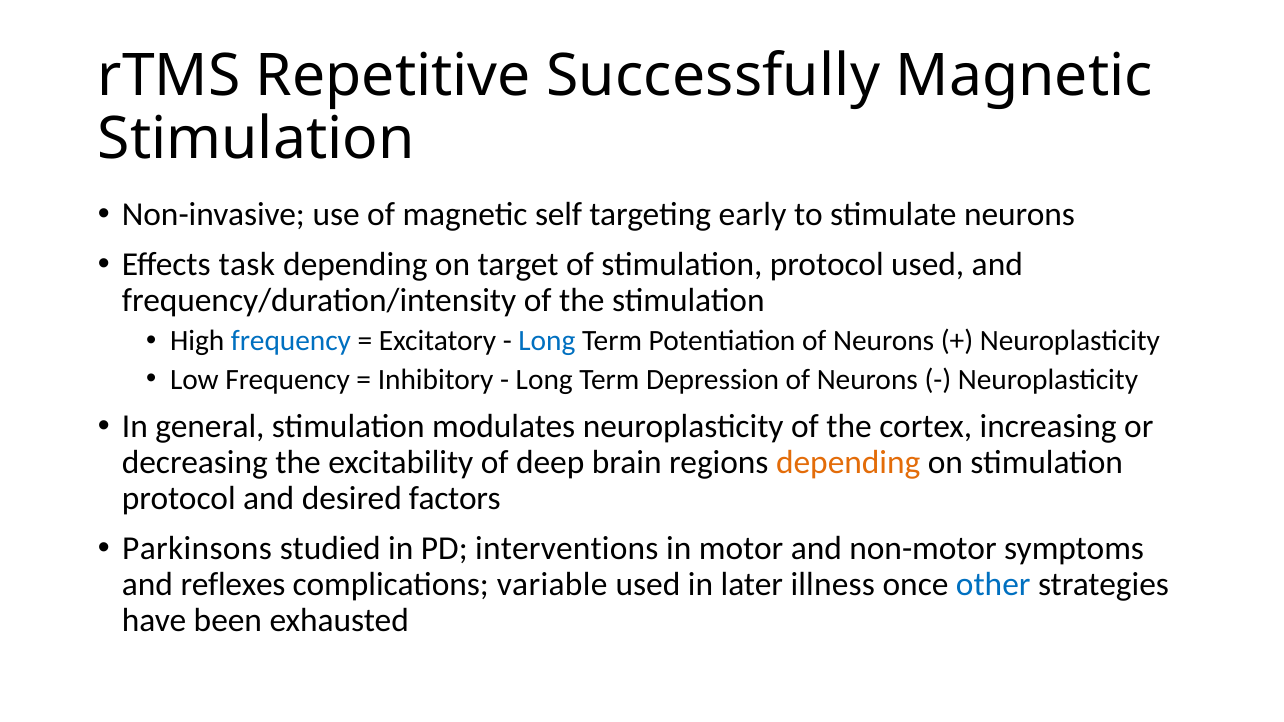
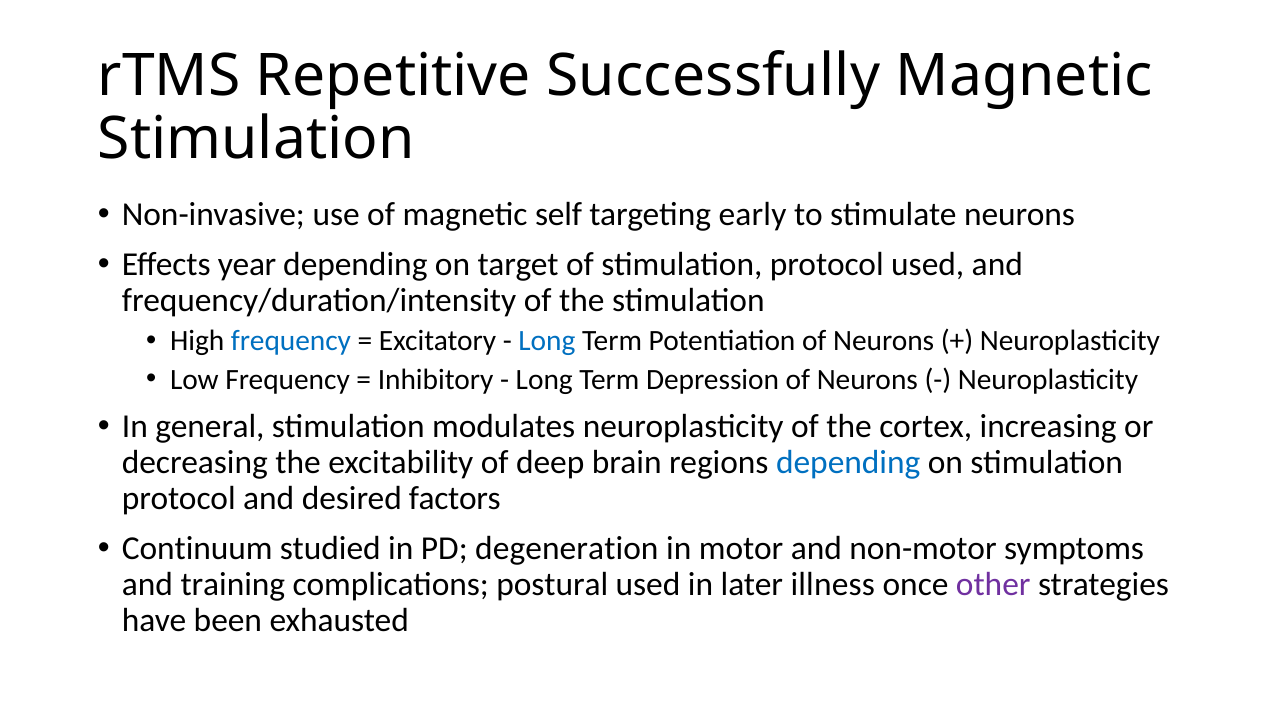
task: task -> year
depending at (848, 463) colour: orange -> blue
Parkinsons: Parkinsons -> Continuum
interventions: interventions -> degeneration
reflexes: reflexes -> training
variable: variable -> postural
other colour: blue -> purple
